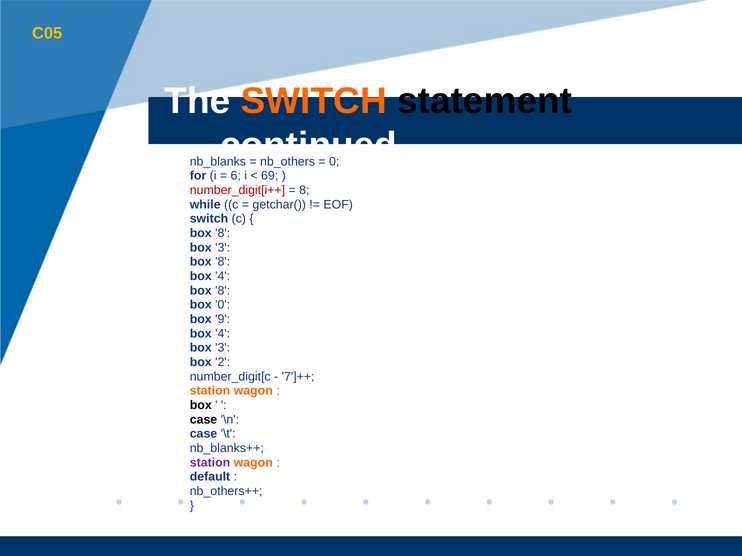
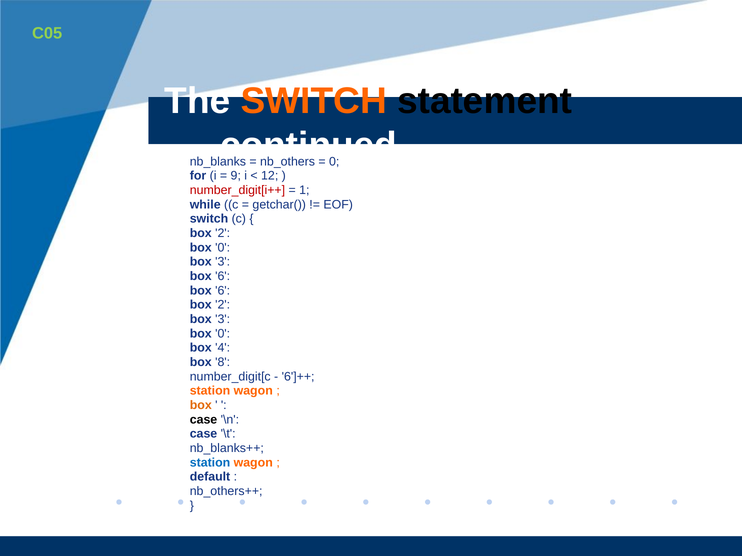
C05 colour: yellow -> light green
6: 6 -> 9
69: 69 -> 12
8 at (304, 190): 8 -> 1
8 at (223, 233): 8 -> 2
3 at (223, 248): 3 -> 0
8 at (223, 262): 8 -> 3
4 at (223, 276): 4 -> 6
8 at (223, 291): 8 -> 6
0 at (223, 305): 0 -> 2
9 at (223, 319): 9 -> 3
4 at (223, 334): 4 -> 0
3 at (223, 348): 3 -> 4
2: 2 -> 8
7']++: 7']++ -> 6']++
box at (201, 405) colour: black -> orange
station at (210, 463) colour: purple -> blue
